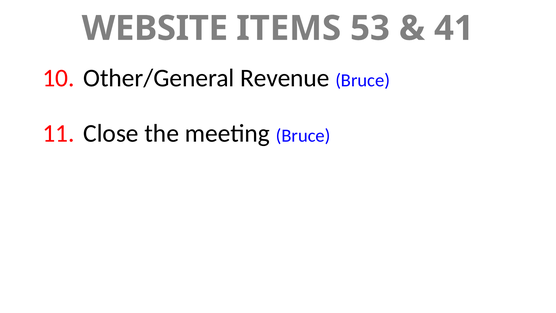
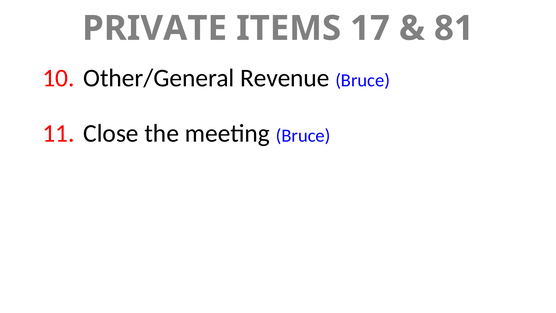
WEBSITE: WEBSITE -> PRIVATE
53: 53 -> 17
41: 41 -> 81
